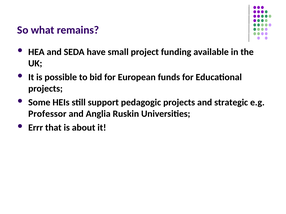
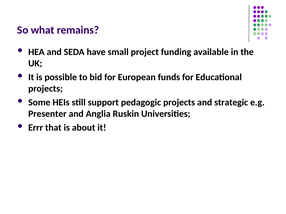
Professor: Professor -> Presenter
